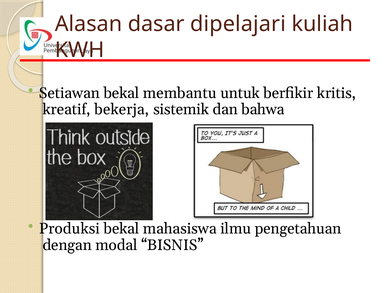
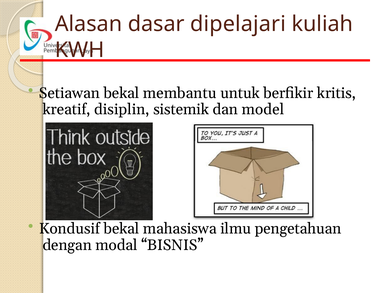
bekerja: bekerja -> disiplin
bahwa: bahwa -> model
Produksi: Produksi -> Kondusif
